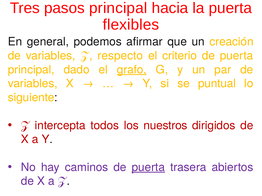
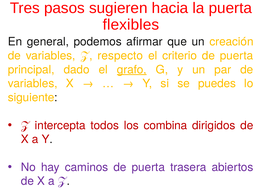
pasos principal: principal -> sugieren
puntual: puntual -> puedes
nuestros: nuestros -> combina
puerta at (148, 168) underline: present -> none
